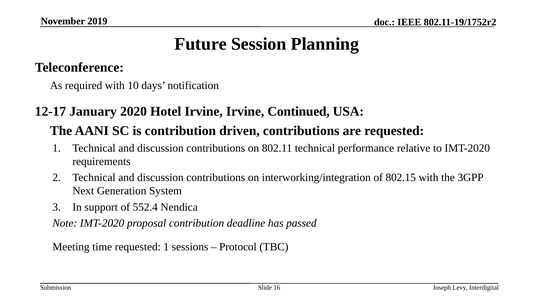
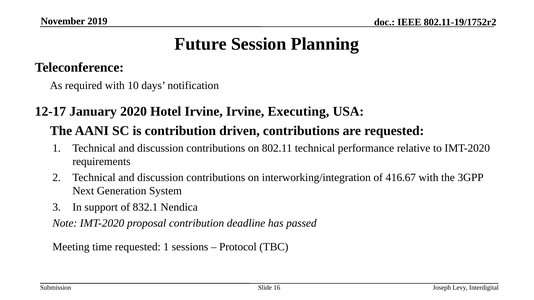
Continued: Continued -> Executing
802.15: 802.15 -> 416.67
552.4: 552.4 -> 832.1
